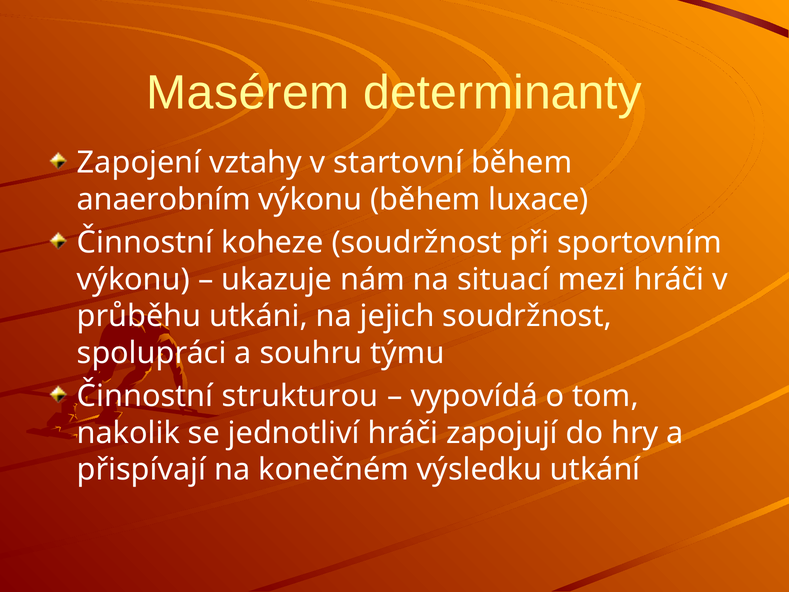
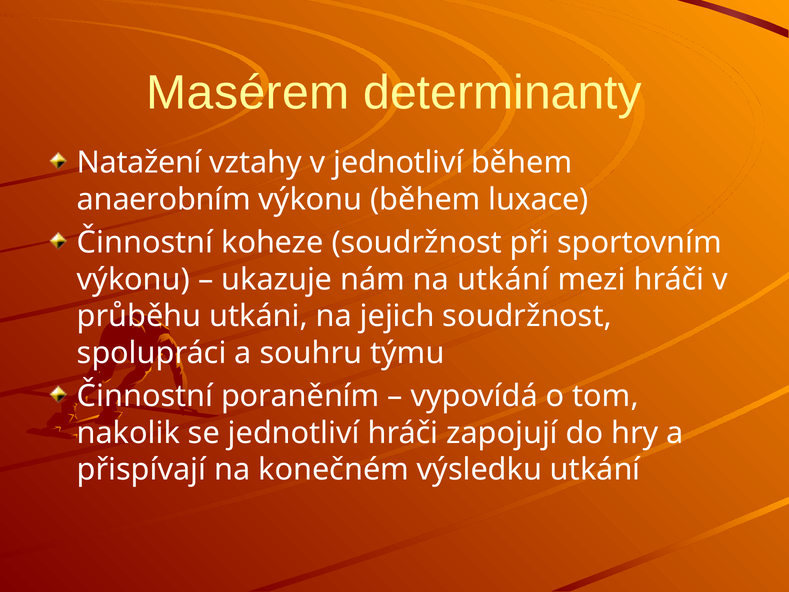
Zapojení: Zapojení -> Natažení
v startovní: startovní -> jednotliví
na situací: situací -> utkání
strukturou: strukturou -> poraněním
